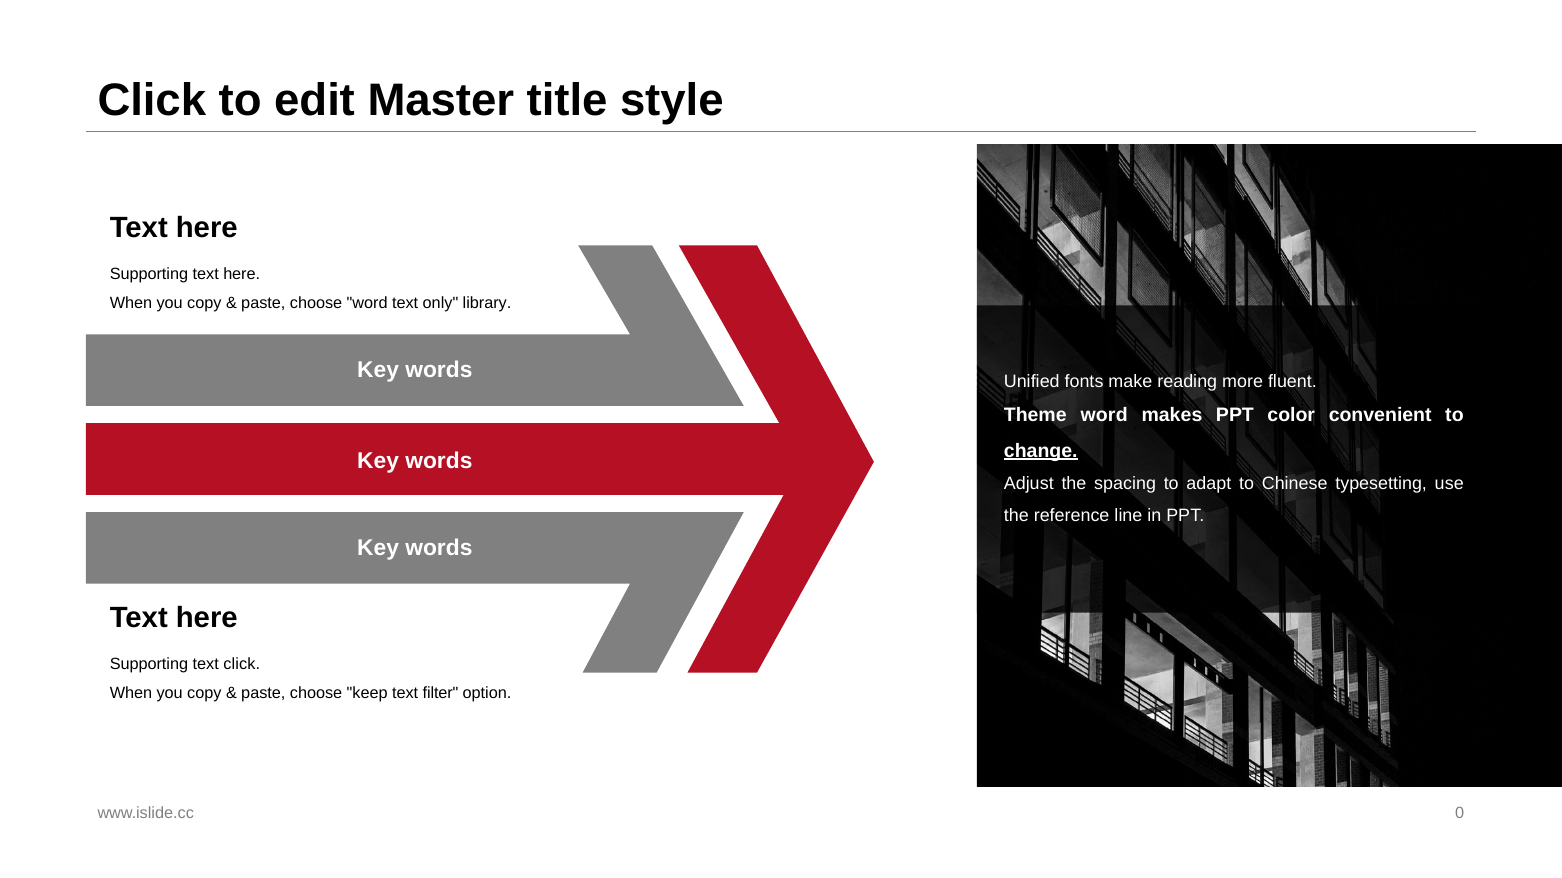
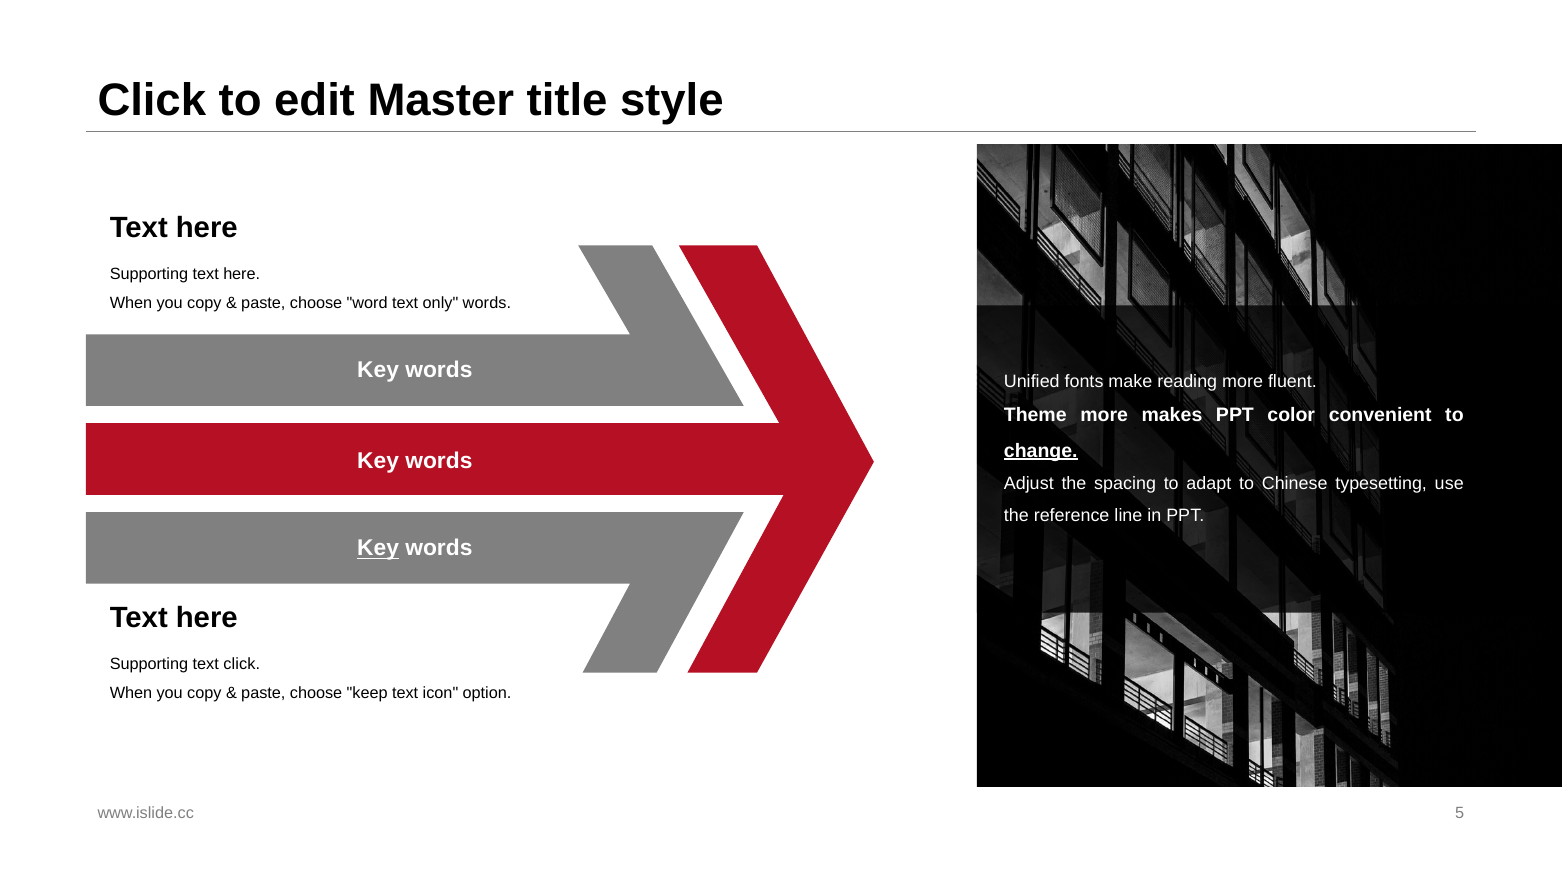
only library: library -> words
Theme word: word -> more
Key at (378, 549) underline: none -> present
filter: filter -> icon
0: 0 -> 5
